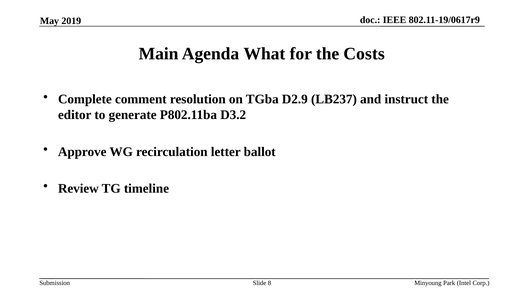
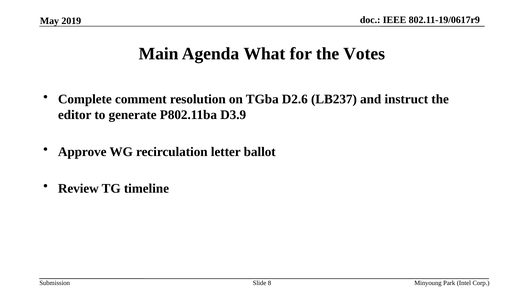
Costs: Costs -> Votes
D2.9: D2.9 -> D2.6
D3.2: D3.2 -> D3.9
